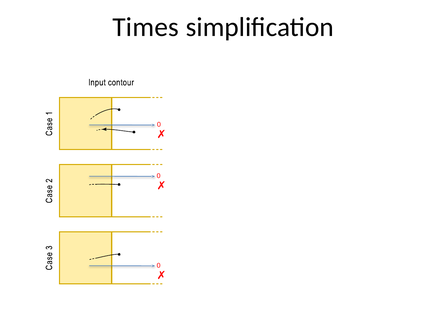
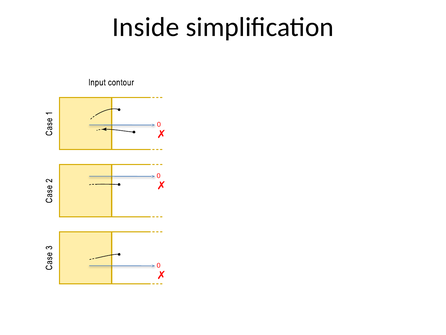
Times: Times -> Inside
